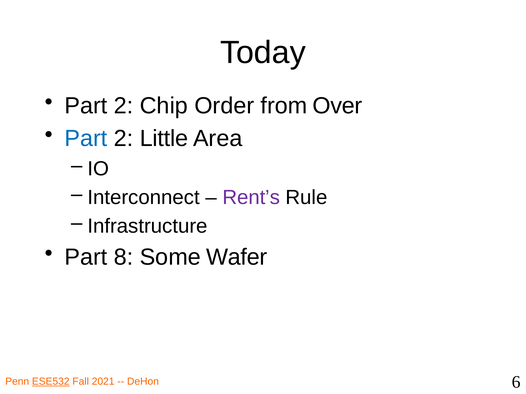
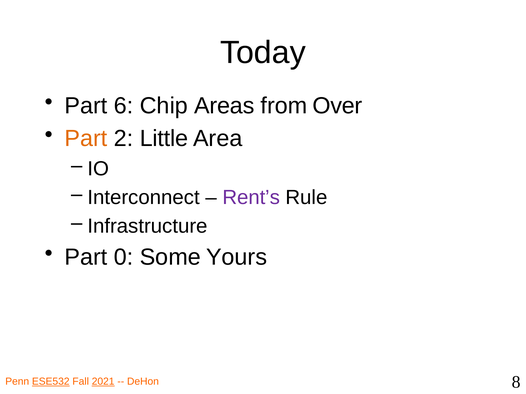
2 at (124, 106): 2 -> 6
Order: Order -> Areas
Part at (86, 139) colour: blue -> orange
8: 8 -> 0
Wafer: Wafer -> Yours
2021 underline: none -> present
6: 6 -> 8
